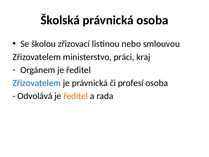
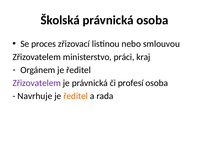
školou: školou -> proces
Zřizovatelem at (37, 83) colour: blue -> purple
Odvolává: Odvolává -> Navrhuje
